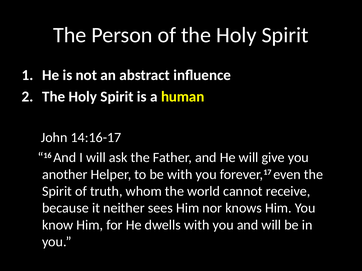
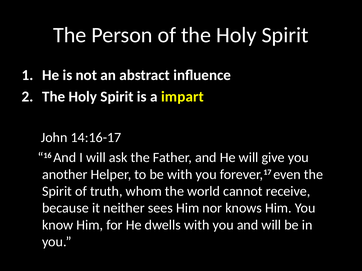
human: human -> impart
